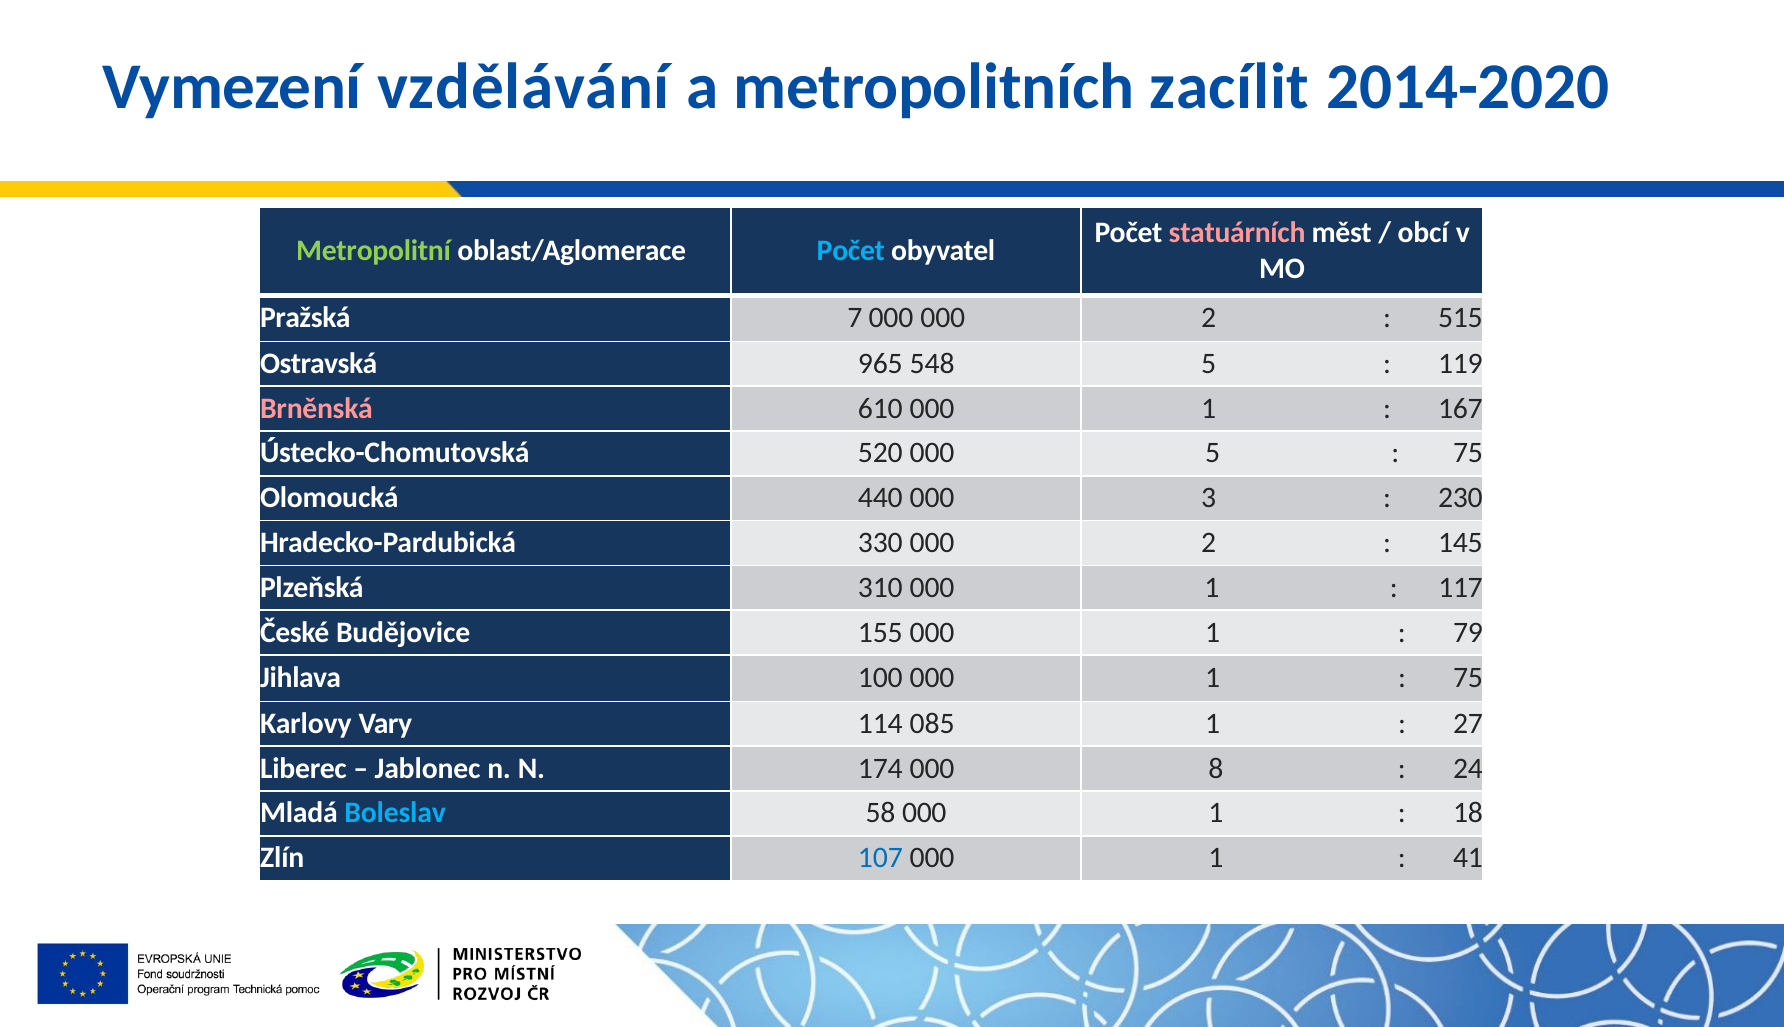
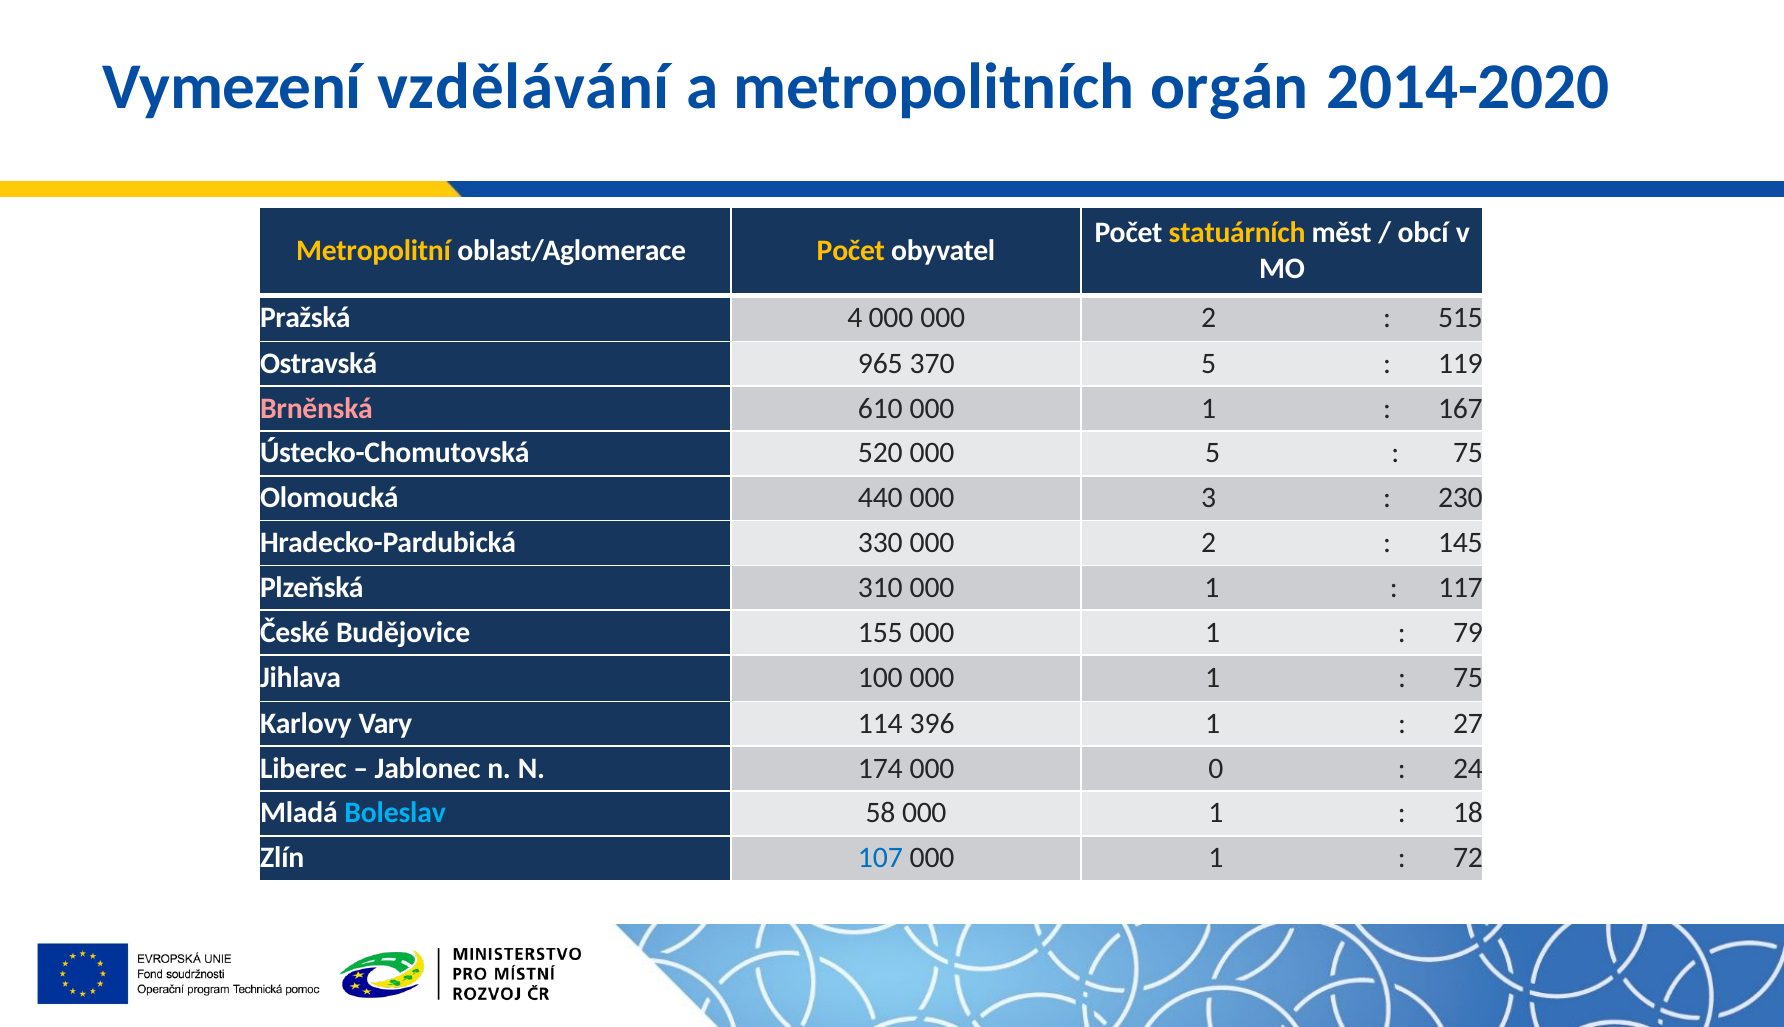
zacílit: zacílit -> orgán
statuárních colour: pink -> yellow
Metropolitní colour: light green -> yellow
Počet at (851, 251) colour: light blue -> yellow
7: 7 -> 4
548: 548 -> 370
085: 085 -> 396
8: 8 -> 0
41: 41 -> 72
